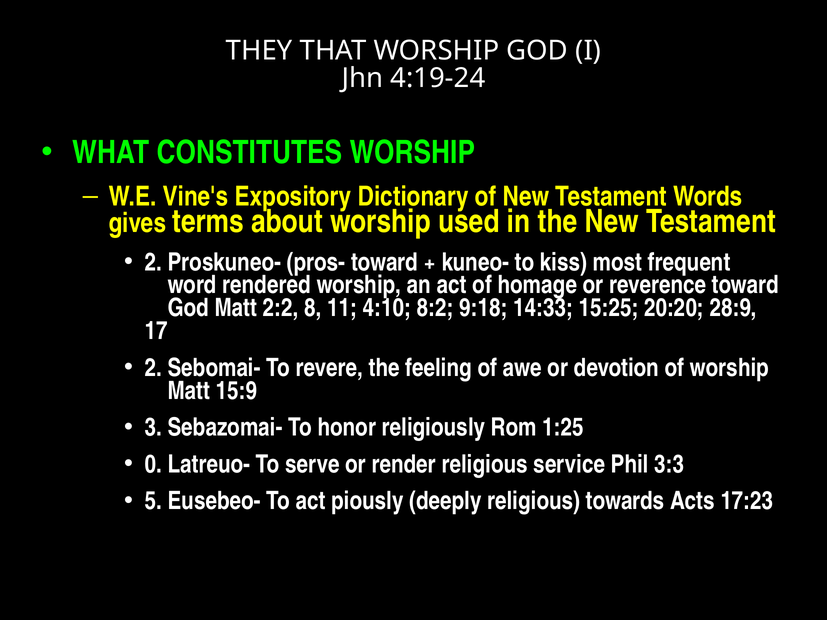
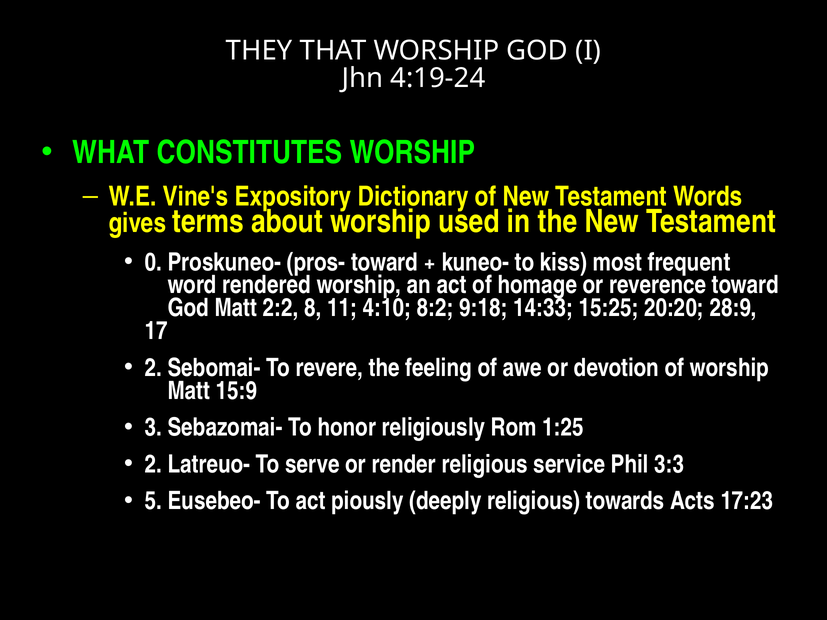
2 at (153, 262): 2 -> 0
0 at (153, 465): 0 -> 2
